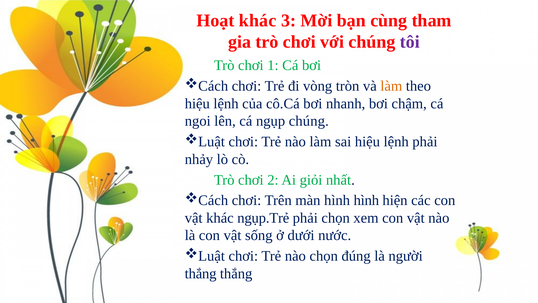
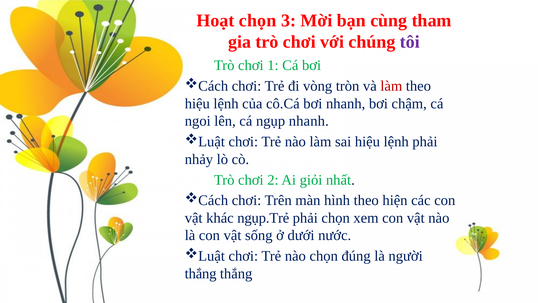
Hoạt khác: khác -> chọn
làm at (391, 86) colour: orange -> red
ngụp chúng: chúng -> nhanh
hình hình: hình -> theo
